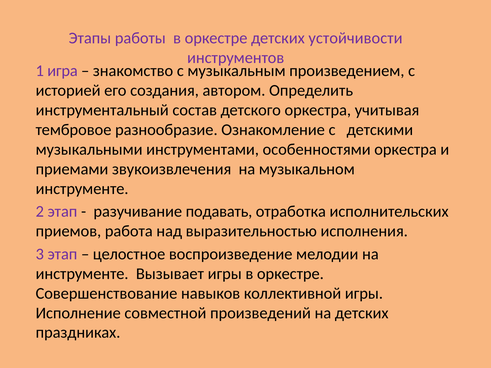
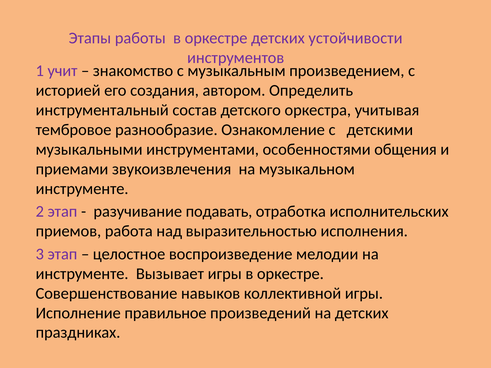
игра: игра -> учит
особенностями оркестра: оркестра -> общения
совместной: совместной -> правильное
